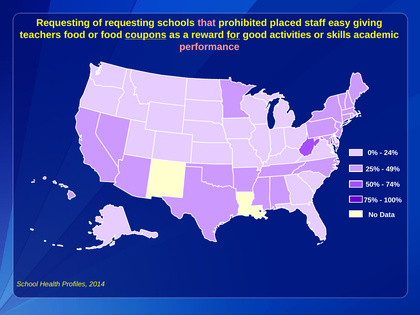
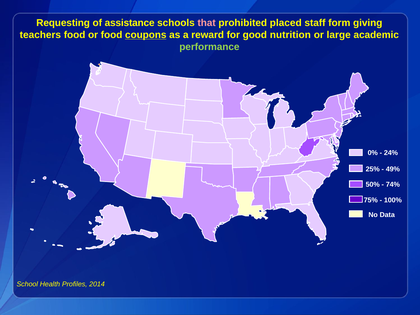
of requesting: requesting -> assistance
easy: easy -> form
for underline: present -> none
activities: activities -> nutrition
skills: skills -> large
performance colour: pink -> light green
